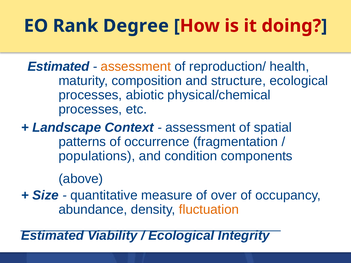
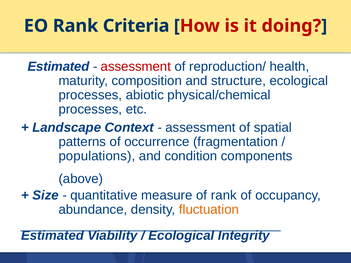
Degree: Degree -> Criteria
assessment at (136, 67) colour: orange -> red
of over: over -> rank
